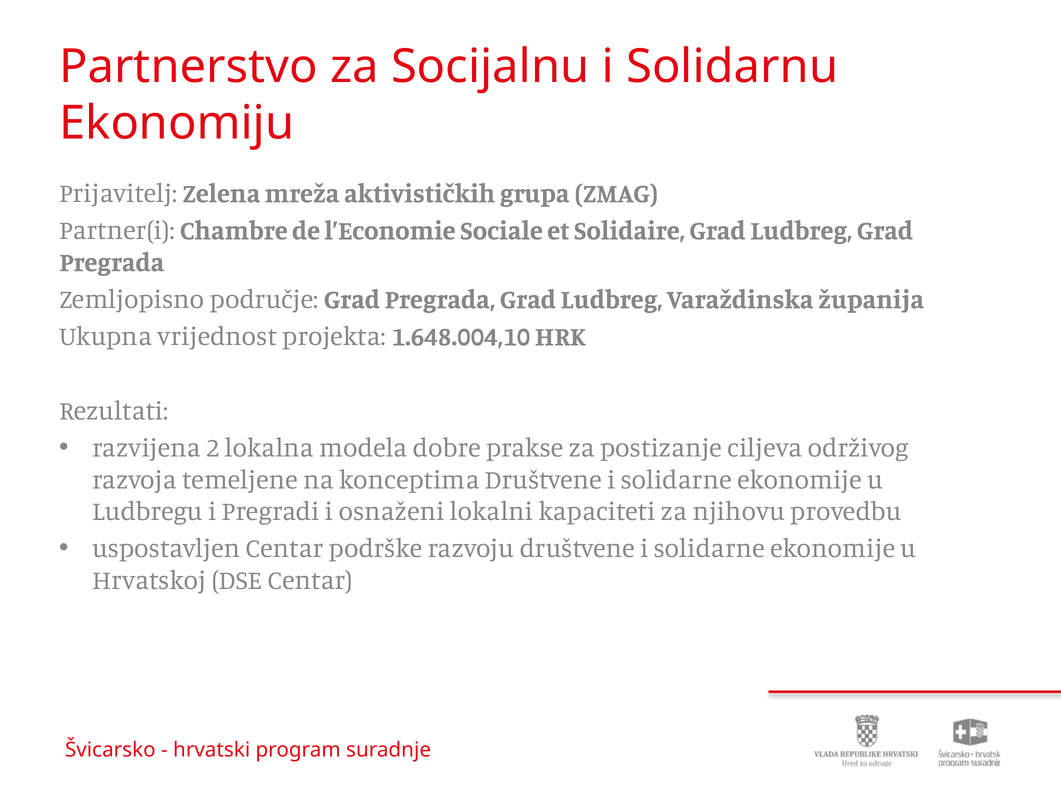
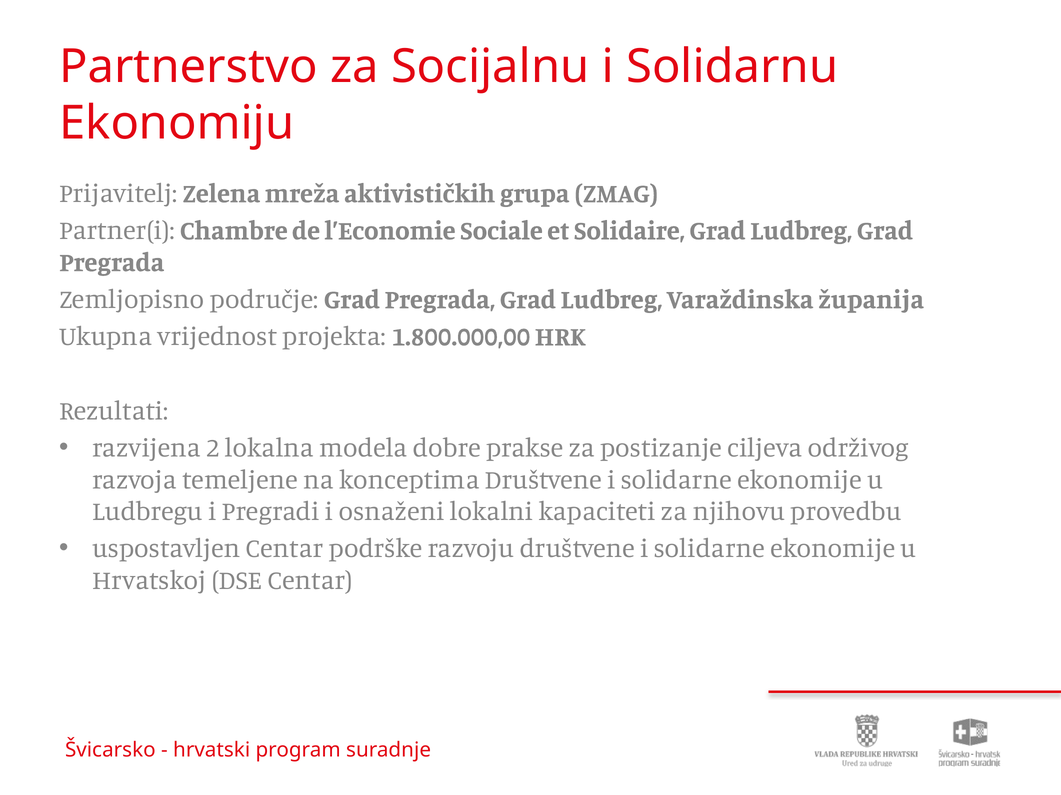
1.648.004,10: 1.648.004,10 -> 1.800.000,00
